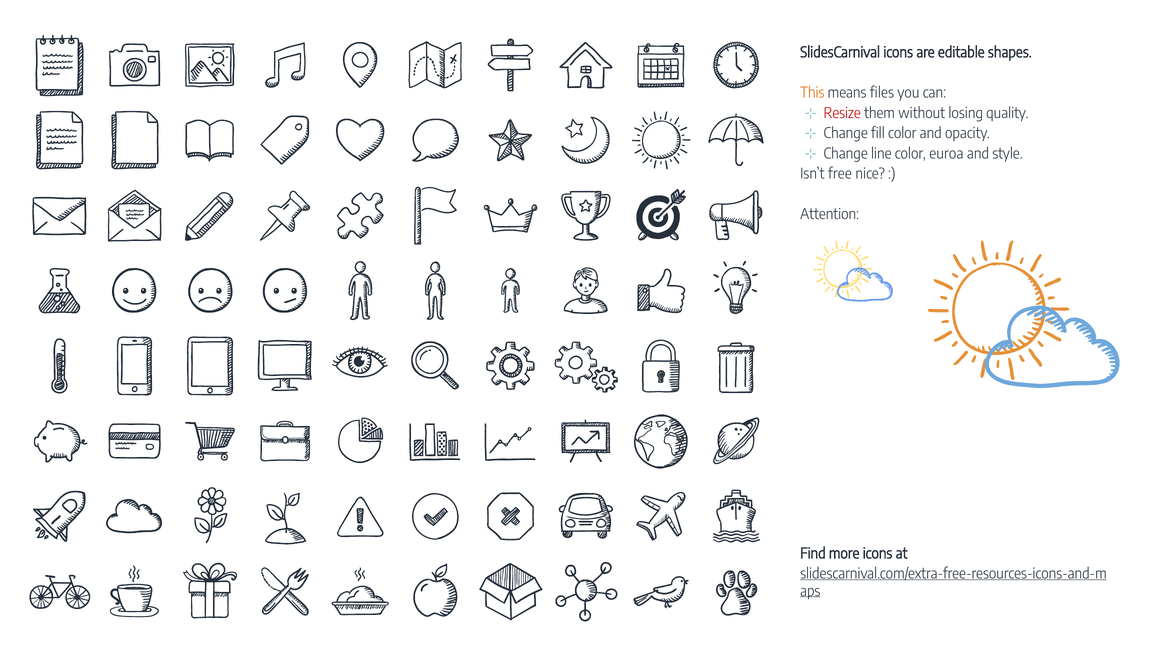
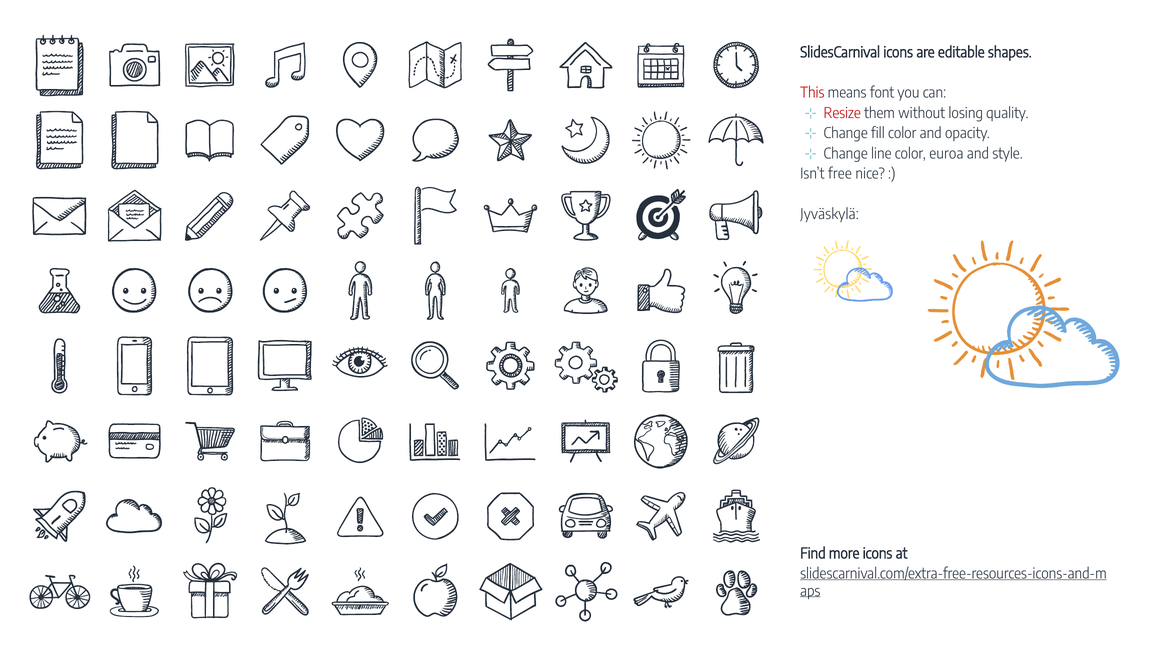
This colour: orange -> red
files: files -> font
Attention: Attention -> Jyväskylä
